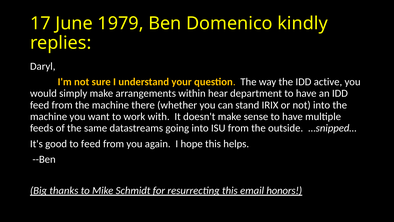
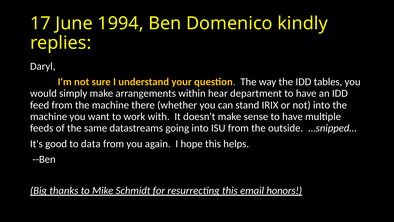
1979: 1979 -> 1994
active: active -> tables
to feed: feed -> data
